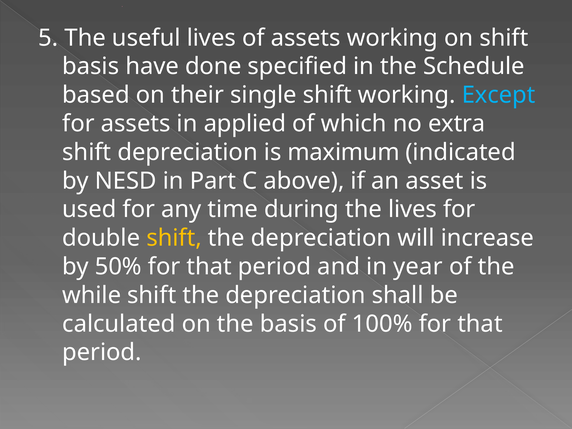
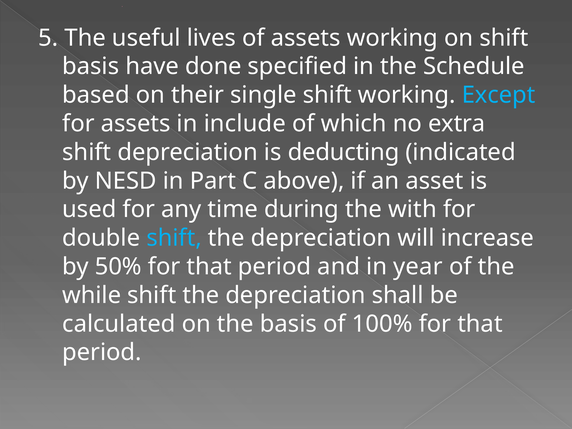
applied: applied -> include
maximum: maximum -> deducting
the lives: lives -> with
shift at (174, 238) colour: yellow -> light blue
